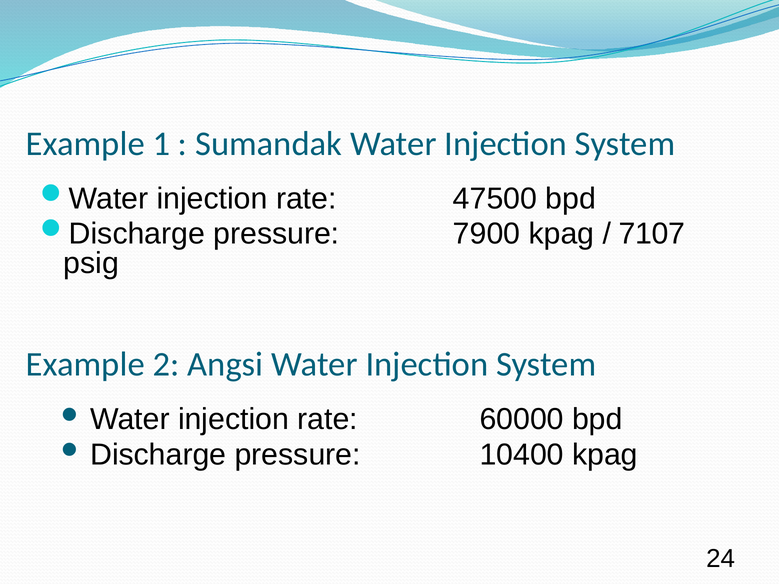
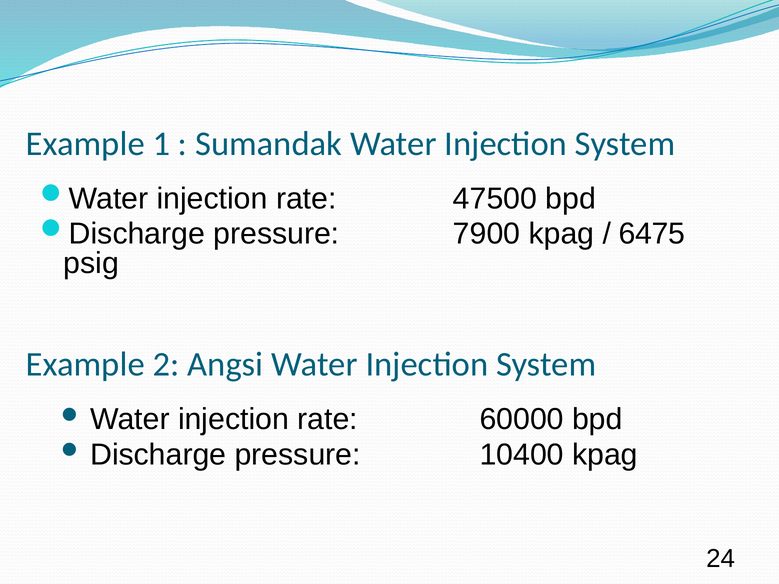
7107: 7107 -> 6475
